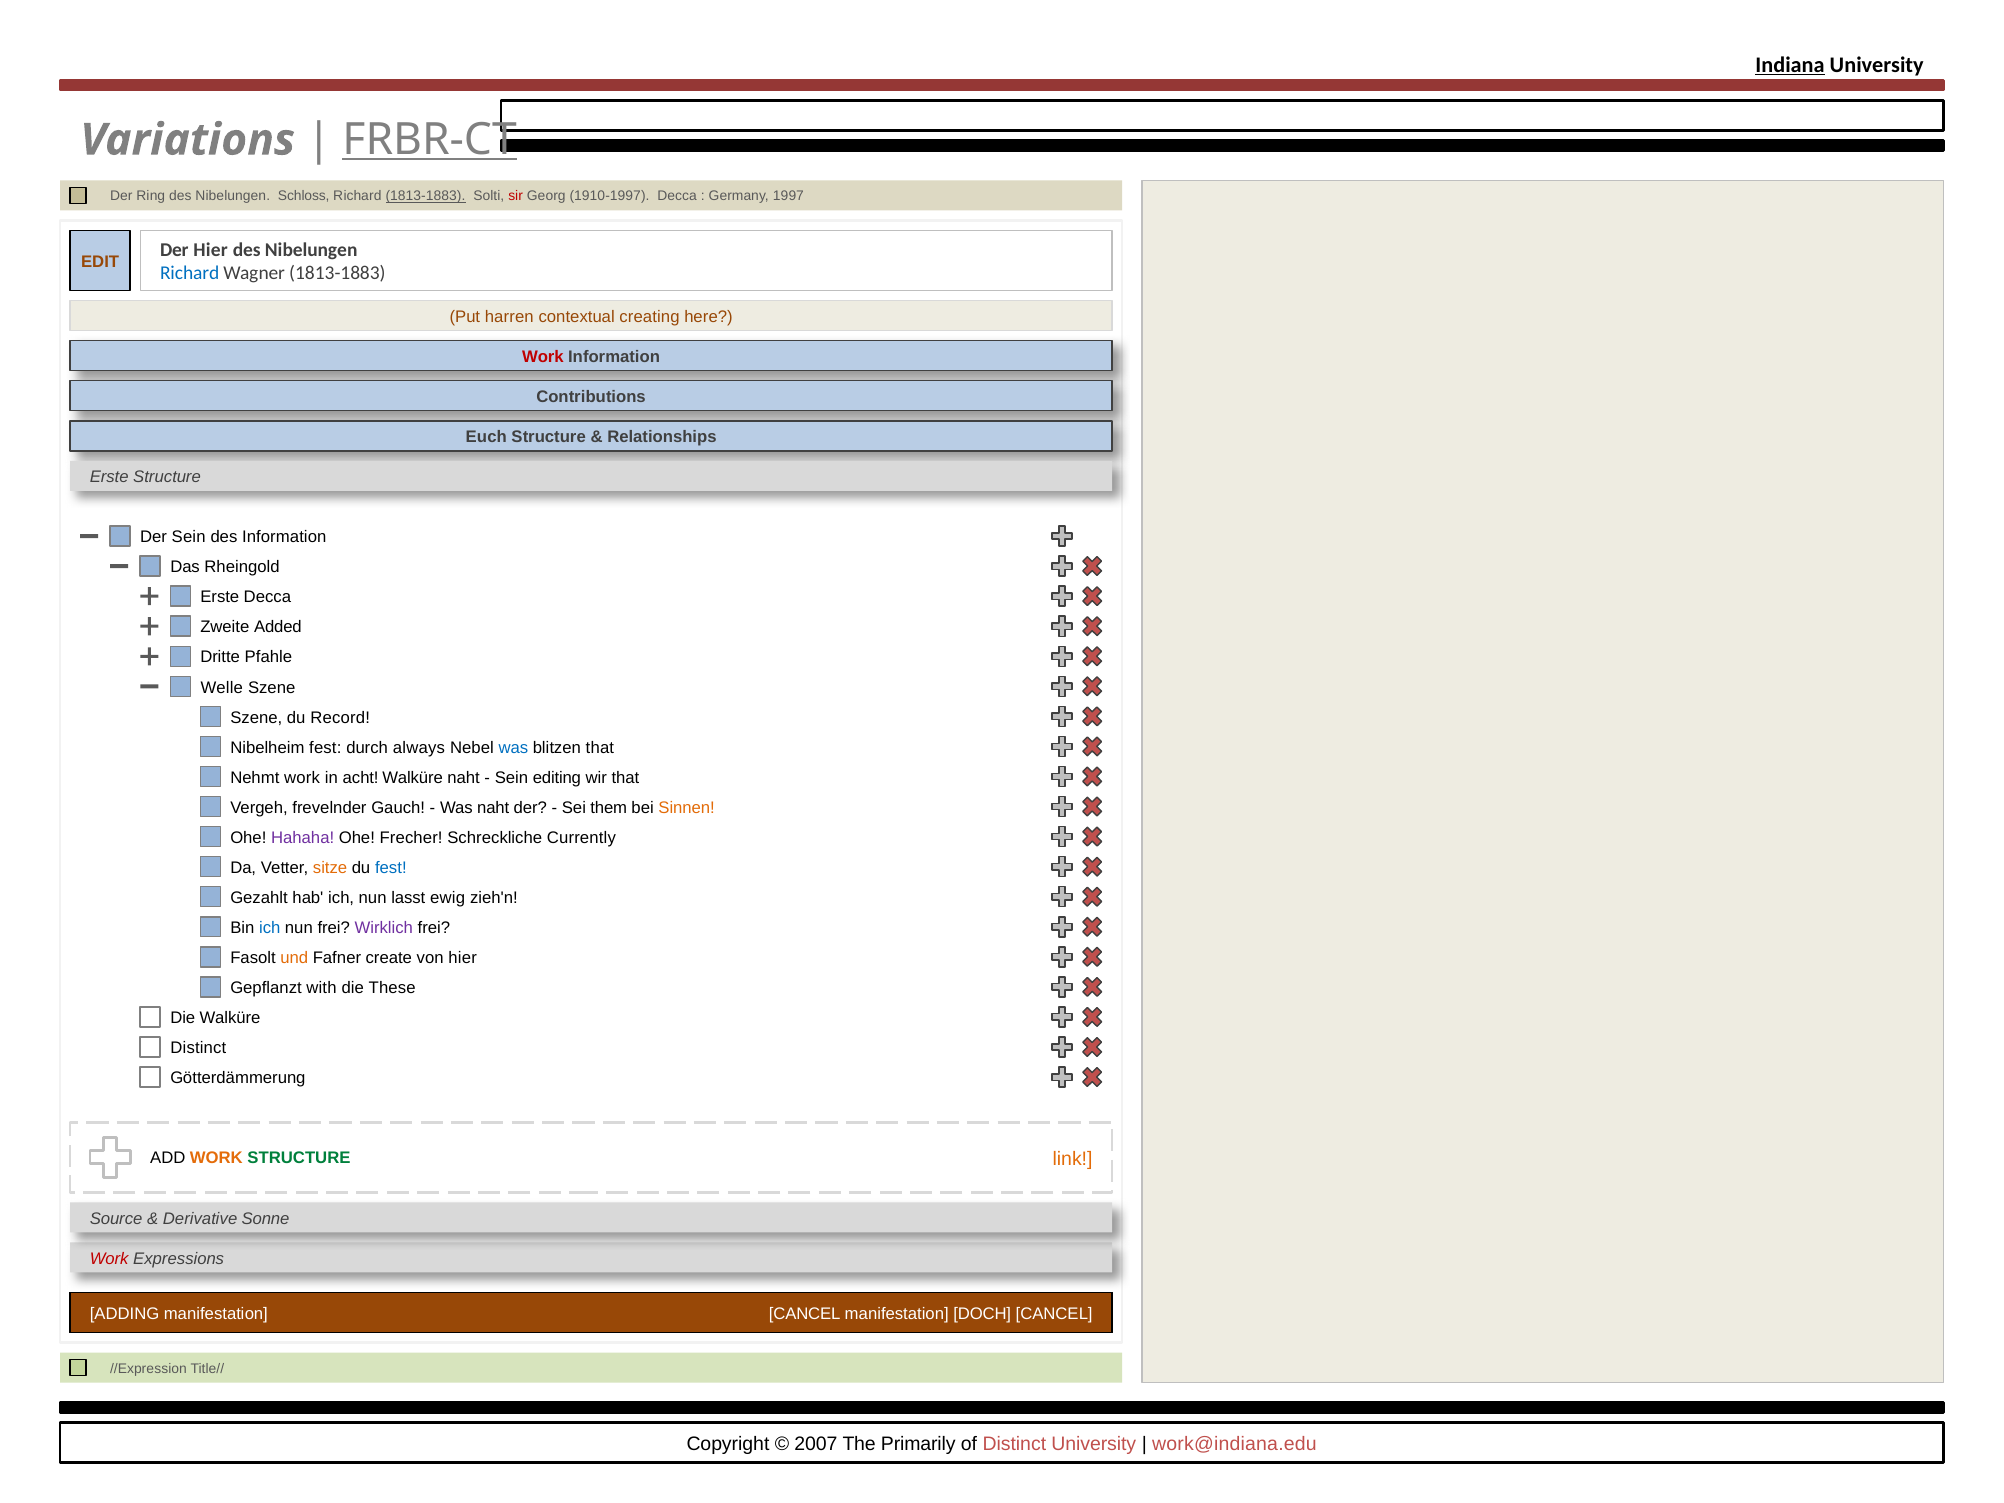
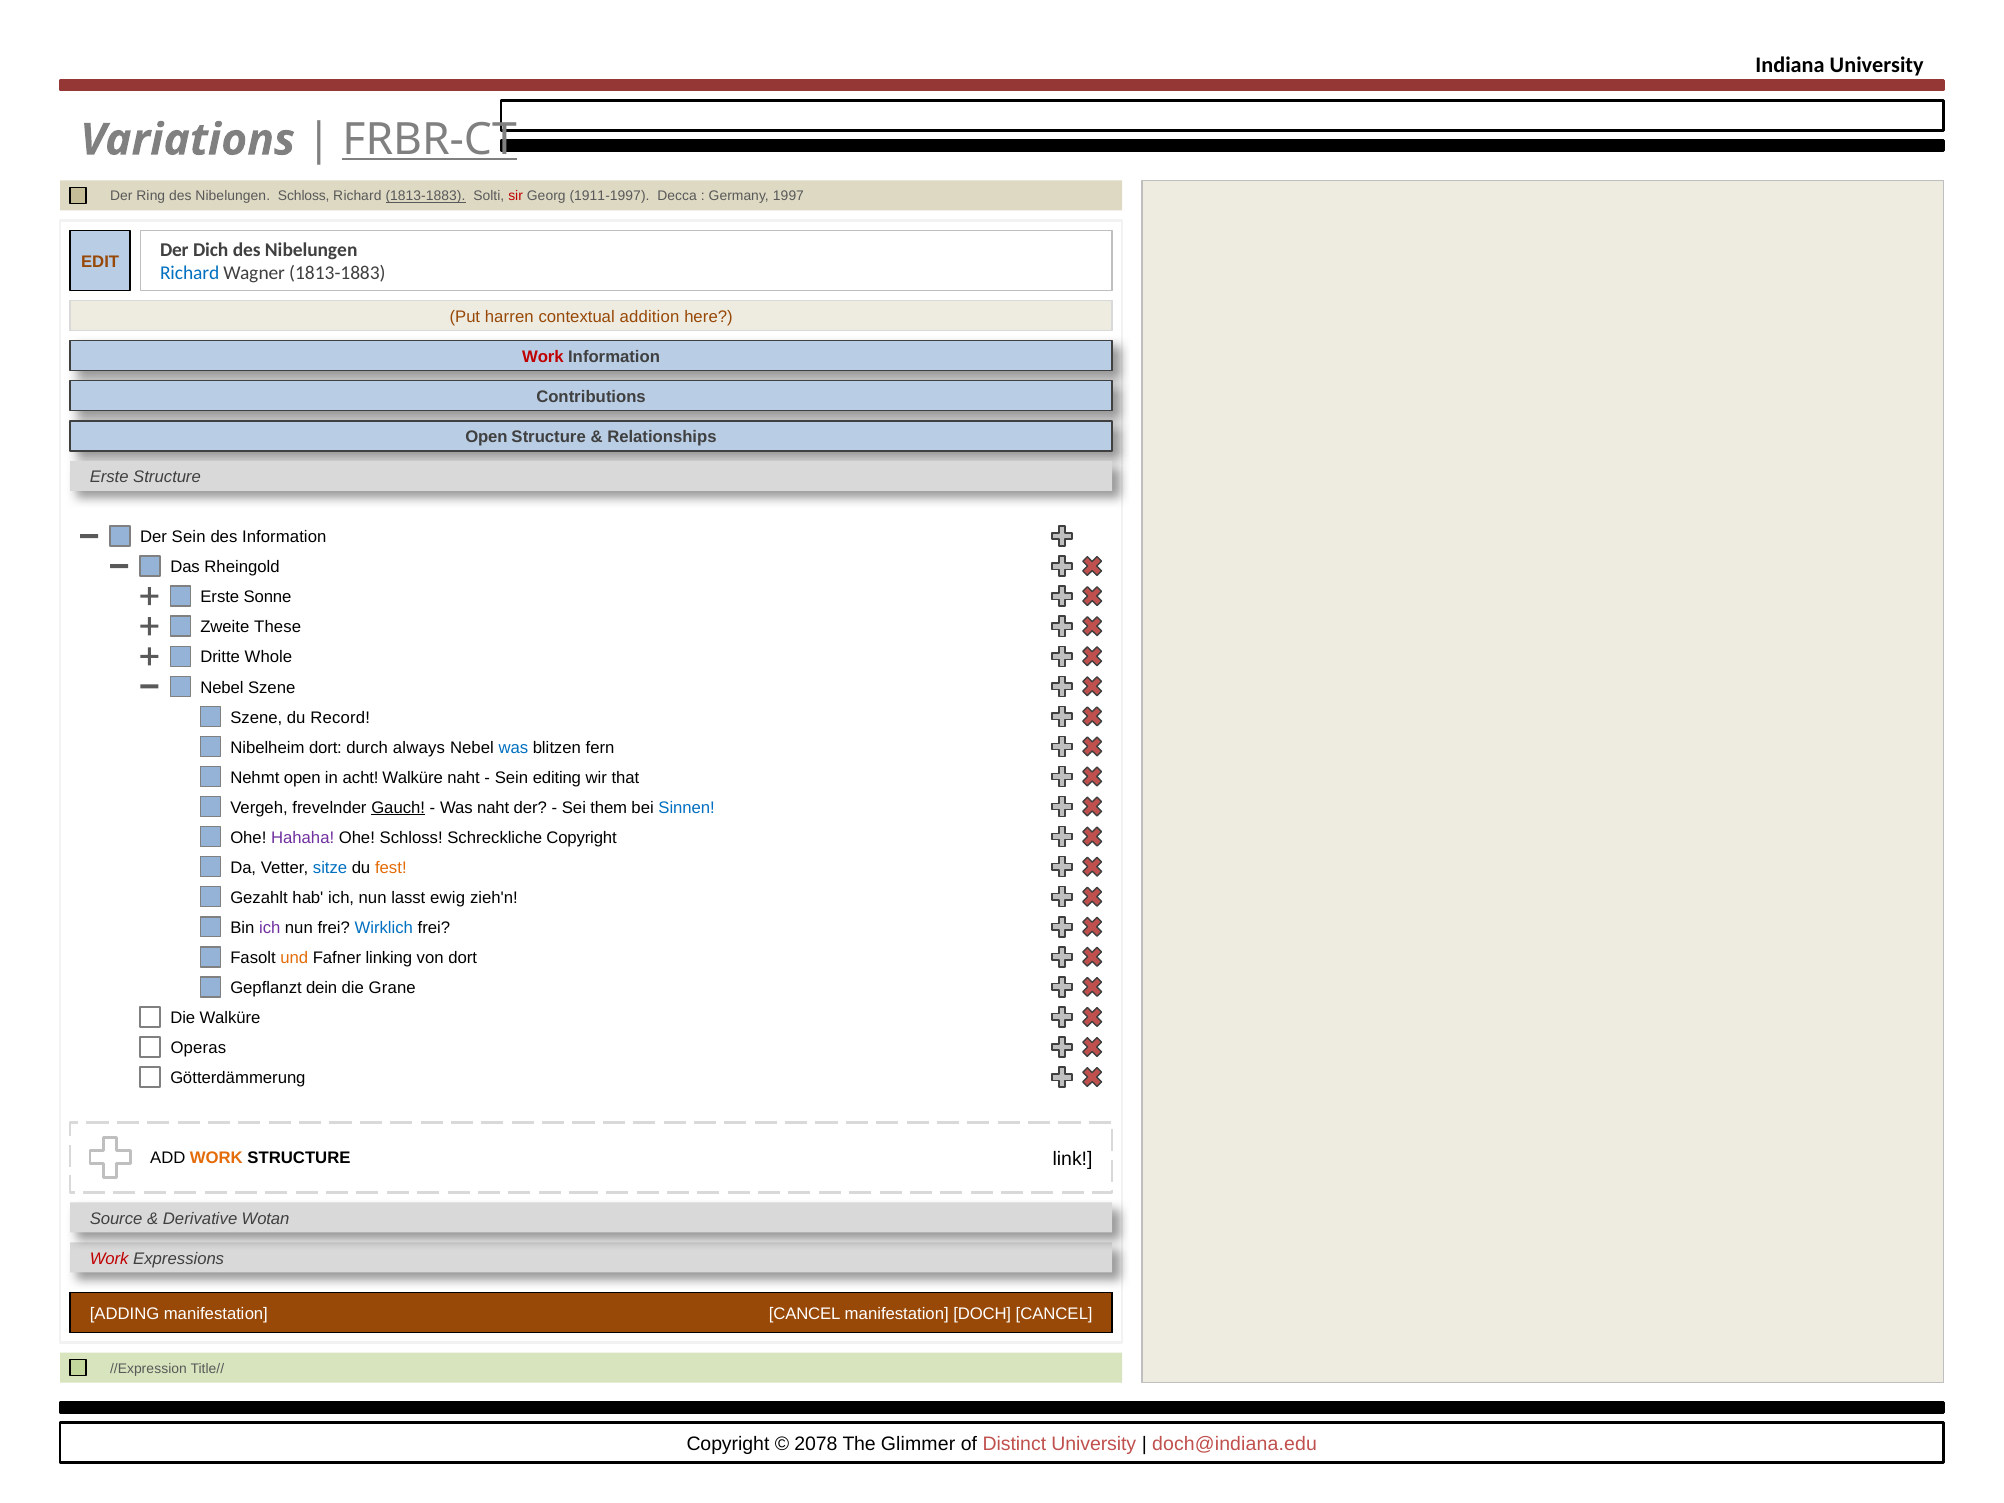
Indiana underline: present -> none
1910-1997: 1910-1997 -> 1911-1997
Der Hier: Hier -> Dich
creating: creating -> addition
Euch at (486, 437): Euch -> Open
Erste Decca: Decca -> Sonne
Added: Added -> These
Pfahle: Pfahle -> Whole
Welle at (222, 688): Welle -> Nebel
Nibelheim fest: fest -> dort
blitzen that: that -> fern
Nehmt work: work -> open
Gauch underline: none -> present
Sinnen colour: orange -> blue
Ohe Frecher: Frecher -> Schloss
Schreckliche Currently: Currently -> Copyright
sitze colour: orange -> blue
fest at (391, 868) colour: blue -> orange
ich at (270, 928) colour: blue -> purple
Wirklich colour: purple -> blue
Fafner create: create -> linking
von hier: hier -> dort
with: with -> dein
These: These -> Grane
Distinct at (198, 1048): Distinct -> Operas
STRUCTURE at (299, 1158) colour: green -> black
link colour: orange -> black
Sonne: Sonne -> Wotan
2007: 2007 -> 2078
Primarily: Primarily -> Glimmer
work@indiana.edu: work@indiana.edu -> doch@indiana.edu
